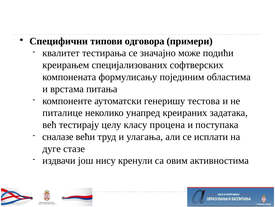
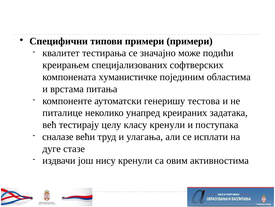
типови одговора: одговора -> примери
формулисању: формулисању -> хуманистичке
класу процена: процена -> кренули
